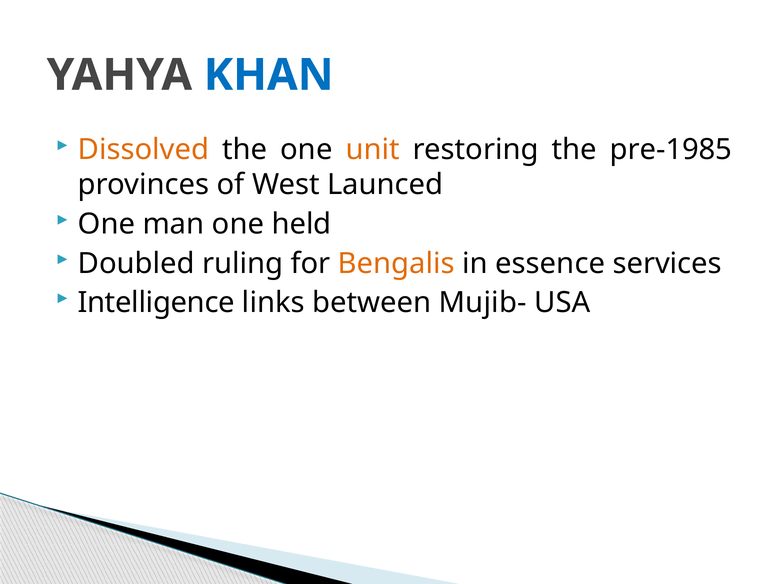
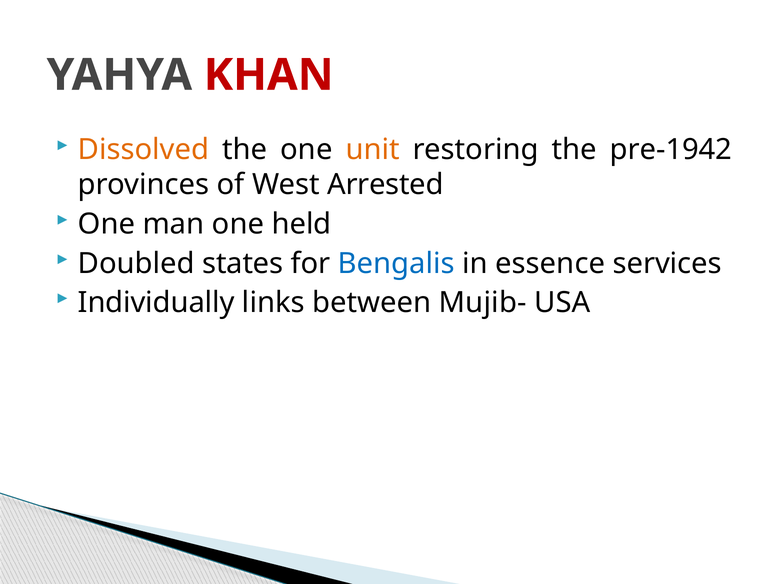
KHAN colour: blue -> red
pre-1985: pre-1985 -> pre-1942
Launced: Launced -> Arrested
ruling: ruling -> states
Bengalis colour: orange -> blue
Intelligence: Intelligence -> Individually
